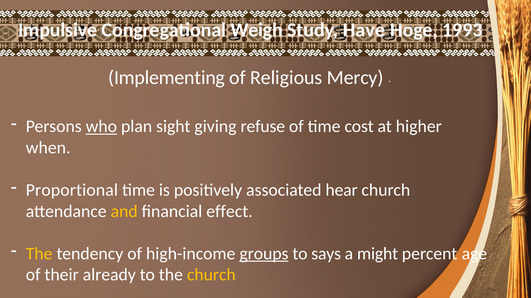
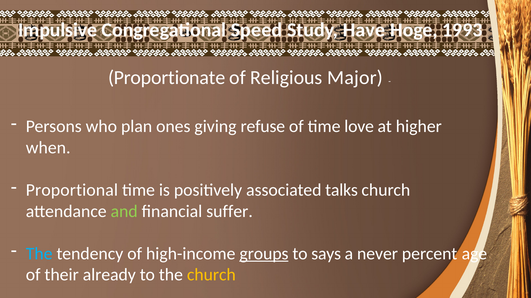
Weigh: Weigh -> Speed
Implementing: Implementing -> Proportionate
Mercy: Mercy -> Major
who underline: present -> none
sight: sight -> ones
cost: cost -> love
hear: hear -> talks
and colour: yellow -> light green
effect: effect -> suffer
The at (39, 254) colour: yellow -> light blue
might: might -> never
